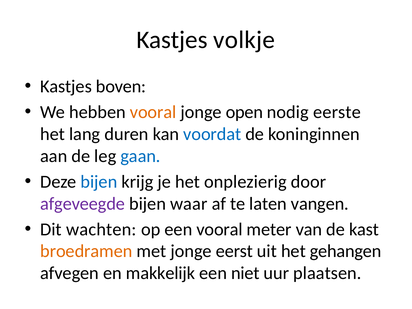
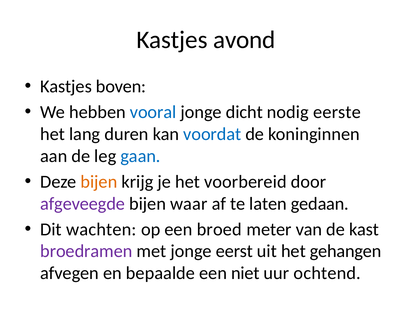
volkje: volkje -> avond
vooral at (153, 112) colour: orange -> blue
open: open -> dicht
bijen at (99, 182) colour: blue -> orange
onplezierig: onplezierig -> voorbereid
vangen: vangen -> gedaan
een vooral: vooral -> broed
broedramen colour: orange -> purple
makkelijk: makkelijk -> bepaalde
plaatsen: plaatsen -> ochtend
